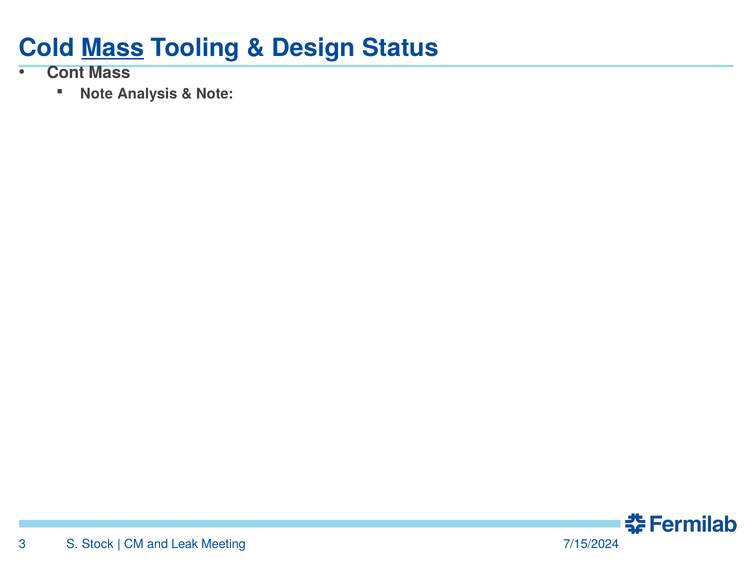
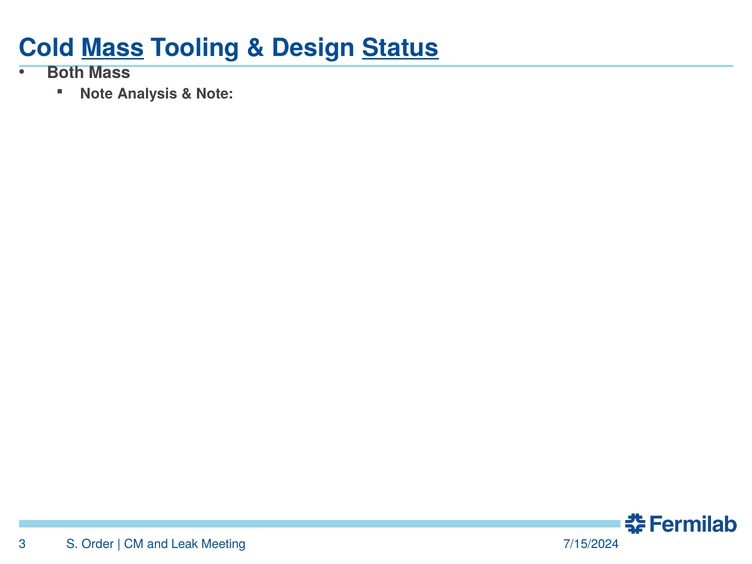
Status underline: none -> present
Cont: Cont -> Both
Stock: Stock -> Order
